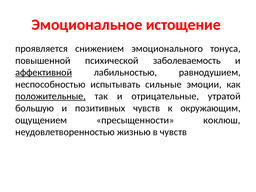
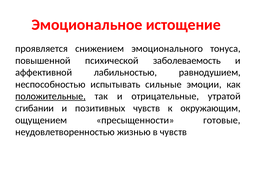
аффективной underline: present -> none
большую: большую -> сгибании
коклюш: коклюш -> готовые
